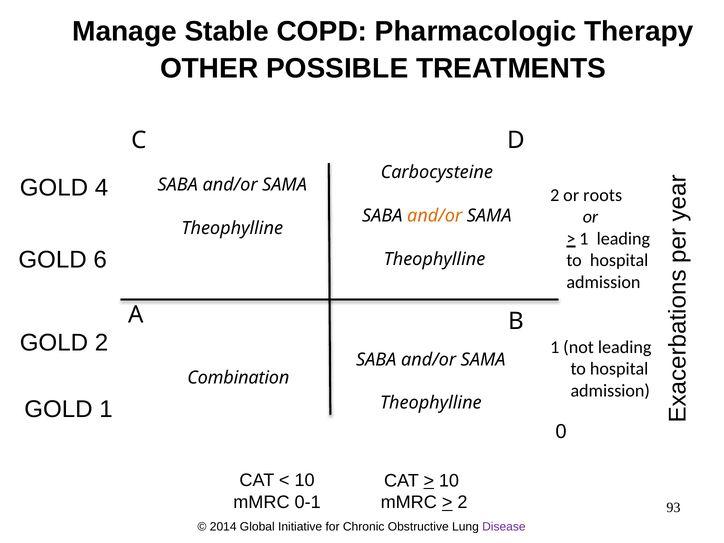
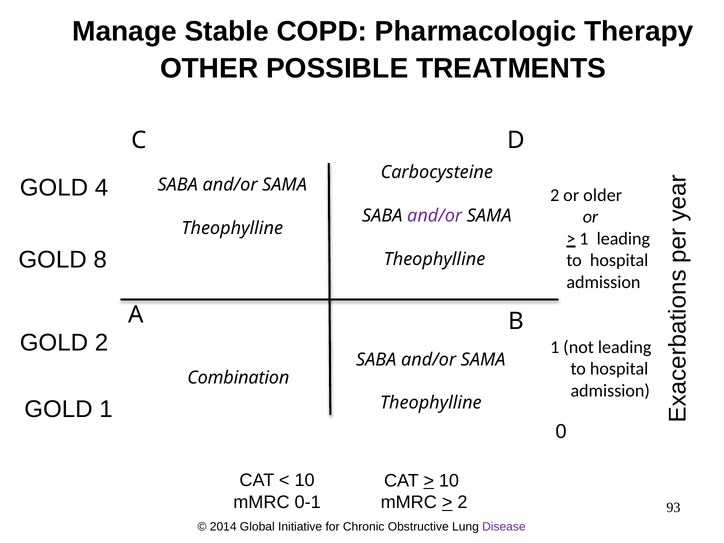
roots: roots -> older
and/or at (435, 216) colour: orange -> purple
6: 6 -> 8
